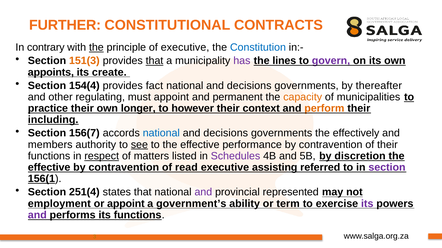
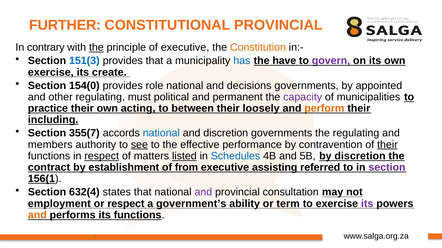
CONSTITUTIONAL CONTRACTS: CONTRACTS -> PROVINCIAL
Constitution colour: blue -> orange
151(3 colour: orange -> blue
that at (155, 61) underline: present -> none
has colour: purple -> blue
lines: lines -> have
appoints at (51, 72): appoints -> exercise
154(4: 154(4 -> 154(0
fact: fact -> role
thereafter: thereafter -> appointed
must appoint: appoint -> political
capacity colour: orange -> purple
longer: longer -> acting
however: however -> between
context: context -> loosely
156(7: 156(7 -> 355(7
decisions at (226, 134): decisions -> discretion
the effectively: effectively -> regulating
their at (387, 145) underline: none -> present
listed underline: none -> present
Schedules colour: purple -> blue
effective at (49, 168): effective -> contract
contravention at (124, 168): contravention -> establishment
read: read -> from
251(4: 251(4 -> 632(4
represented: represented -> consultation
or appoint: appoint -> respect
and at (37, 216) colour: purple -> orange
